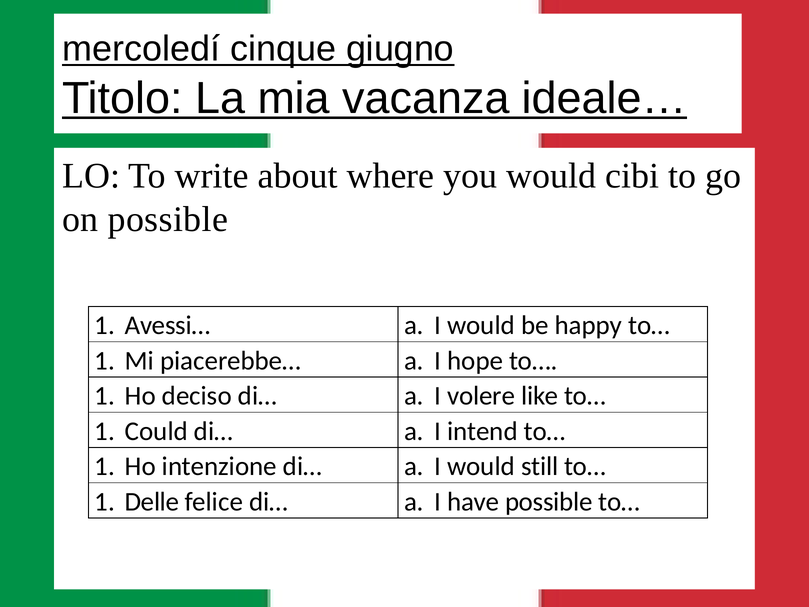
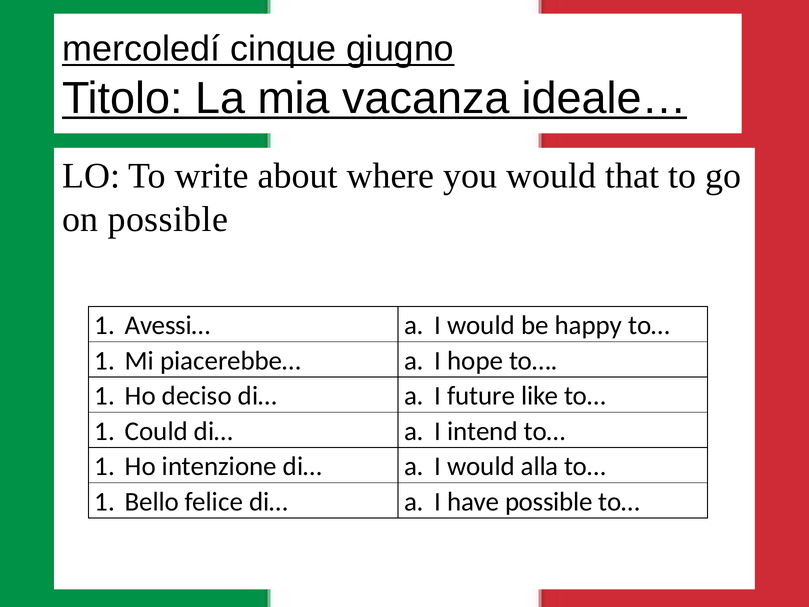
cibi: cibi -> that
volere: volere -> future
still: still -> alla
Delle: Delle -> Bello
